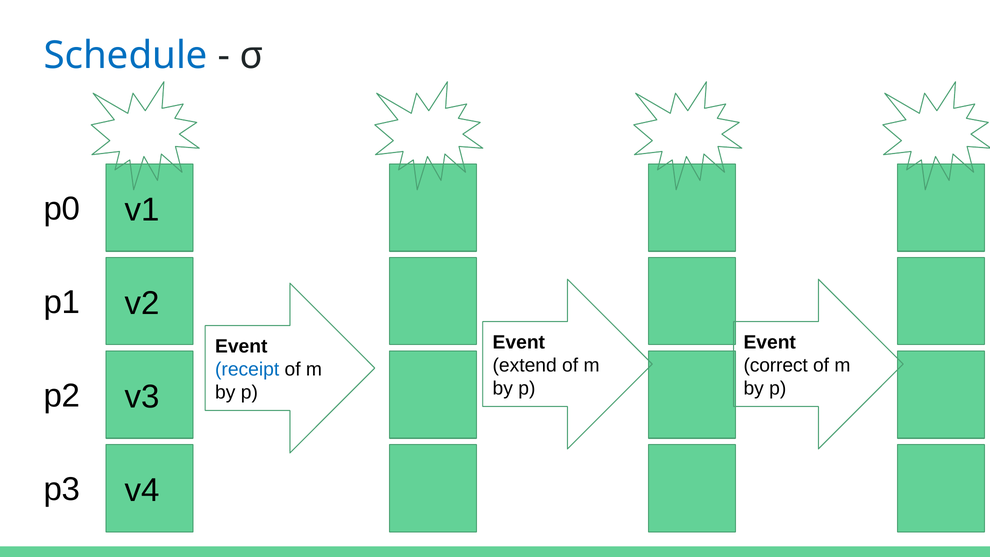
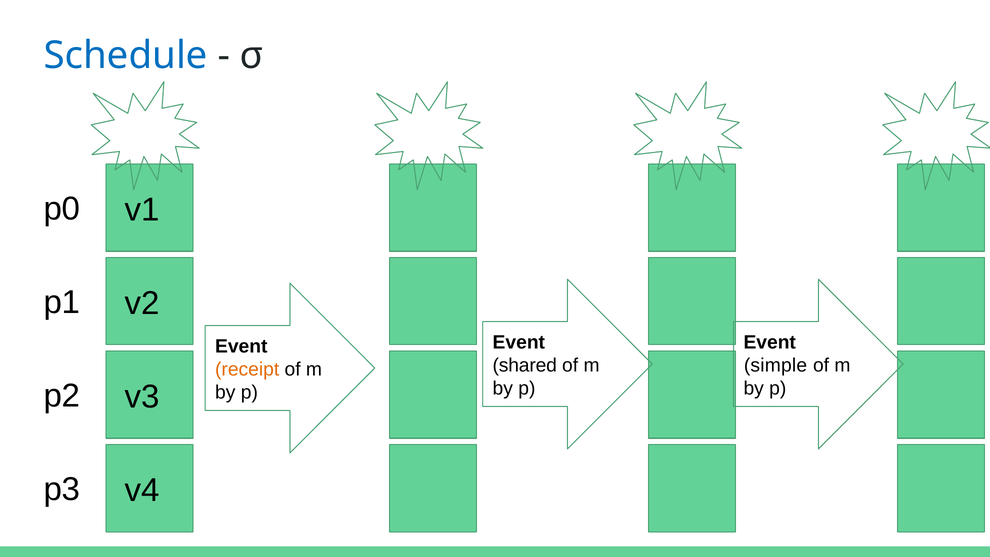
extend: extend -> shared
correct: correct -> simple
receipt colour: blue -> orange
